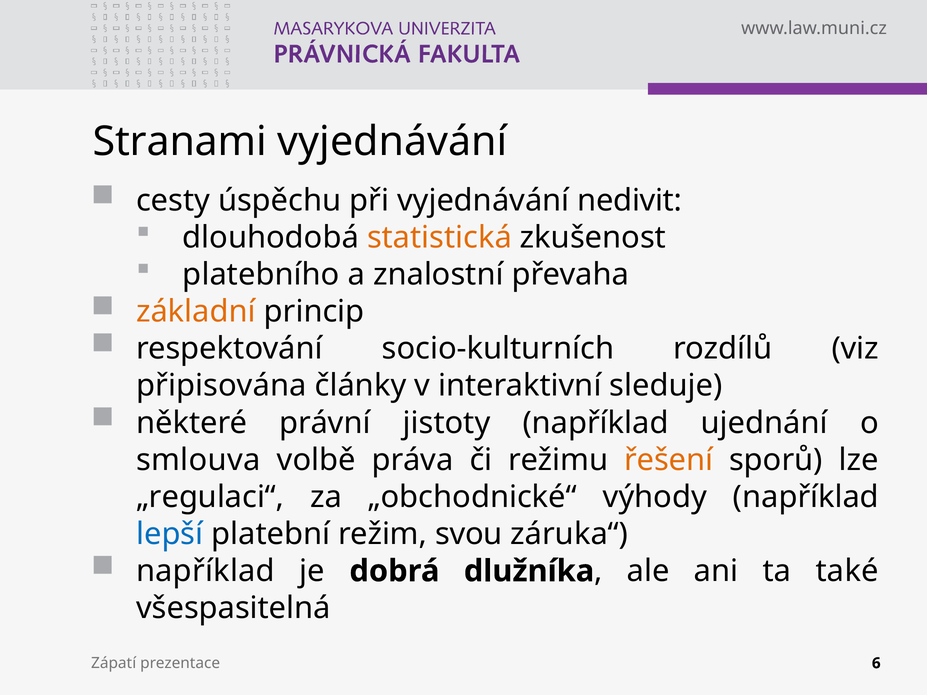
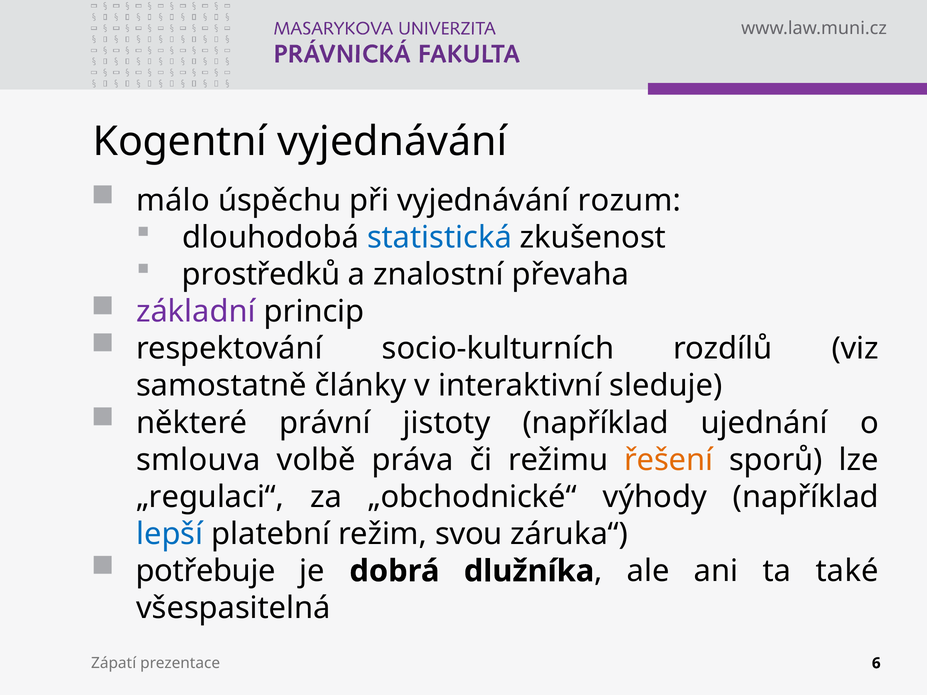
Stranami: Stranami -> Kogentní
cesty: cesty -> málo
nedivit: nedivit -> rozum
statistická colour: orange -> blue
platebního: platebního -> prostředků
základní colour: orange -> purple
připisována: připisována -> samostatně
například at (205, 571): například -> potřebuje
